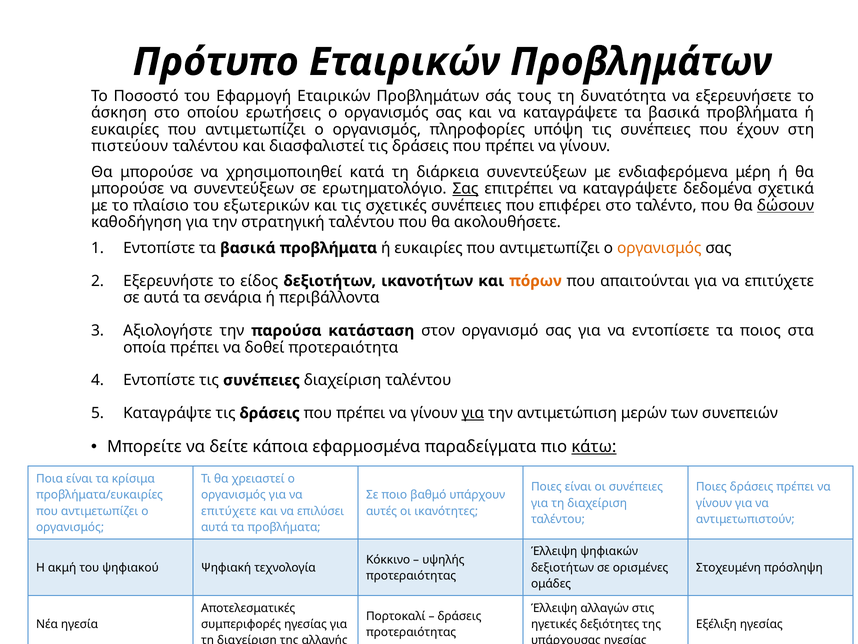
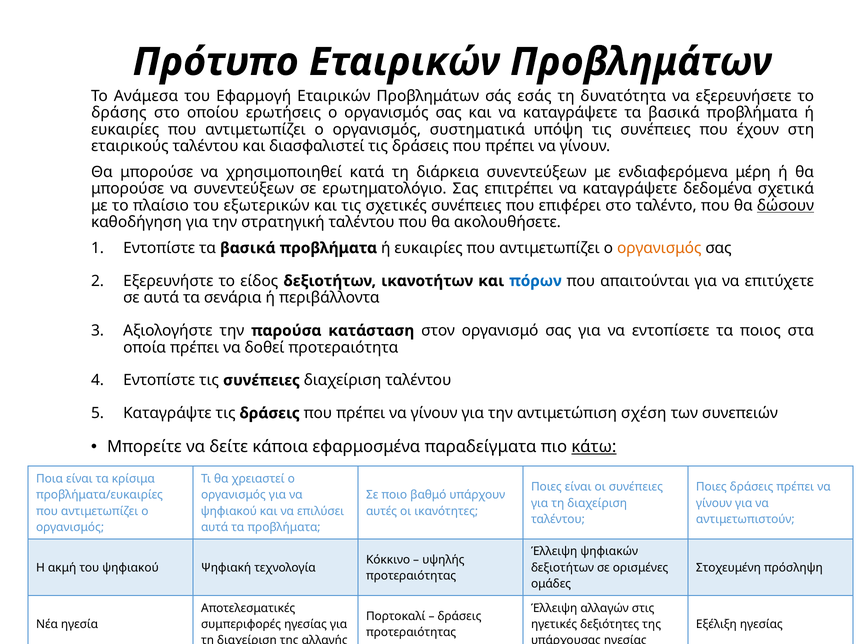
Ποσοστό: Ποσοστό -> Ανάμεσα
τους: τους -> εσάς
άσκηση: άσκηση -> δράσης
πληροφορίες: πληροφορίες -> συστηματικά
πιστεύουν: πιστεύουν -> εταιρικούς
Σας at (466, 189) underline: present -> none
πόρων colour: orange -> blue
για at (473, 413) underline: present -> none
μερών: μερών -> σχέση
επιτύχετε at (229, 511): επιτύχετε -> ψηφιακού
